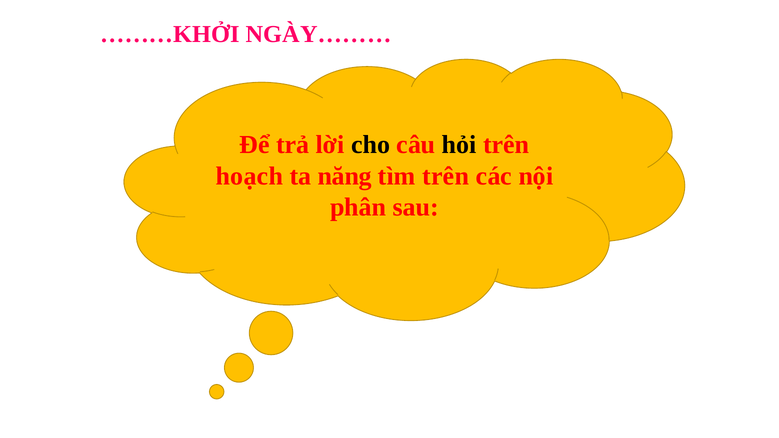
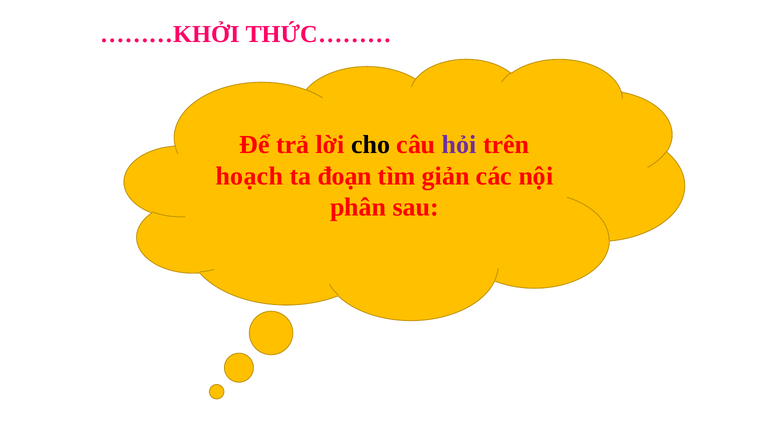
NGÀY………: NGÀY……… -> THỨC………
hỏi colour: black -> purple
năng: năng -> đoạn
tìm trên: trên -> giản
